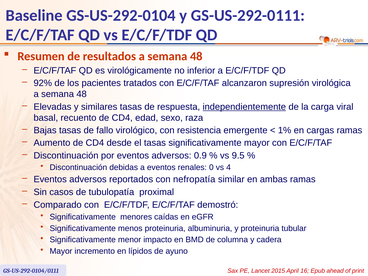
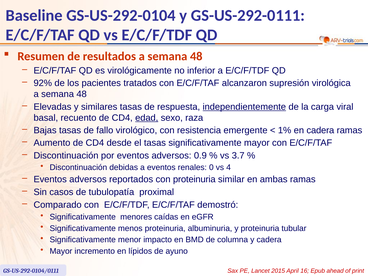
edad underline: none -> present
en cargas: cargas -> cadera
9.5: 9.5 -> 3.7
con nefropatía: nefropatía -> proteinuria
